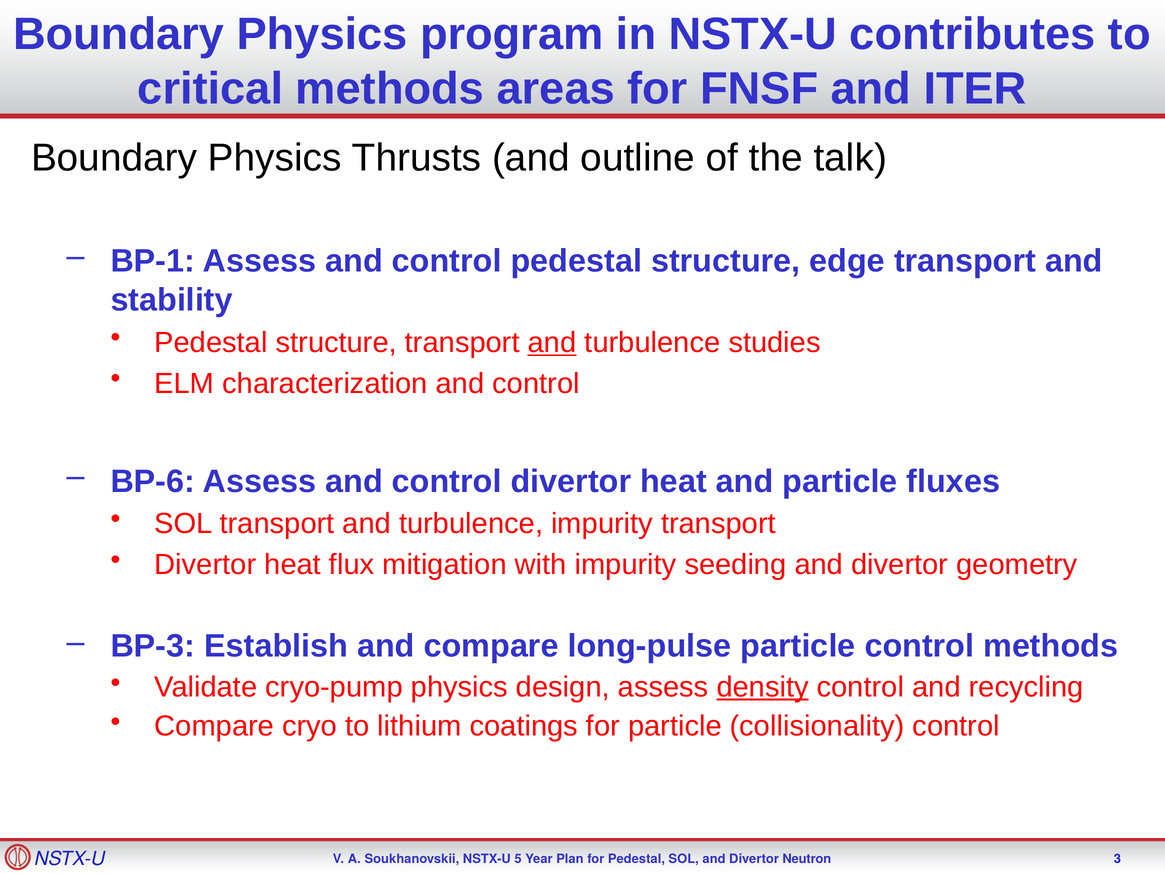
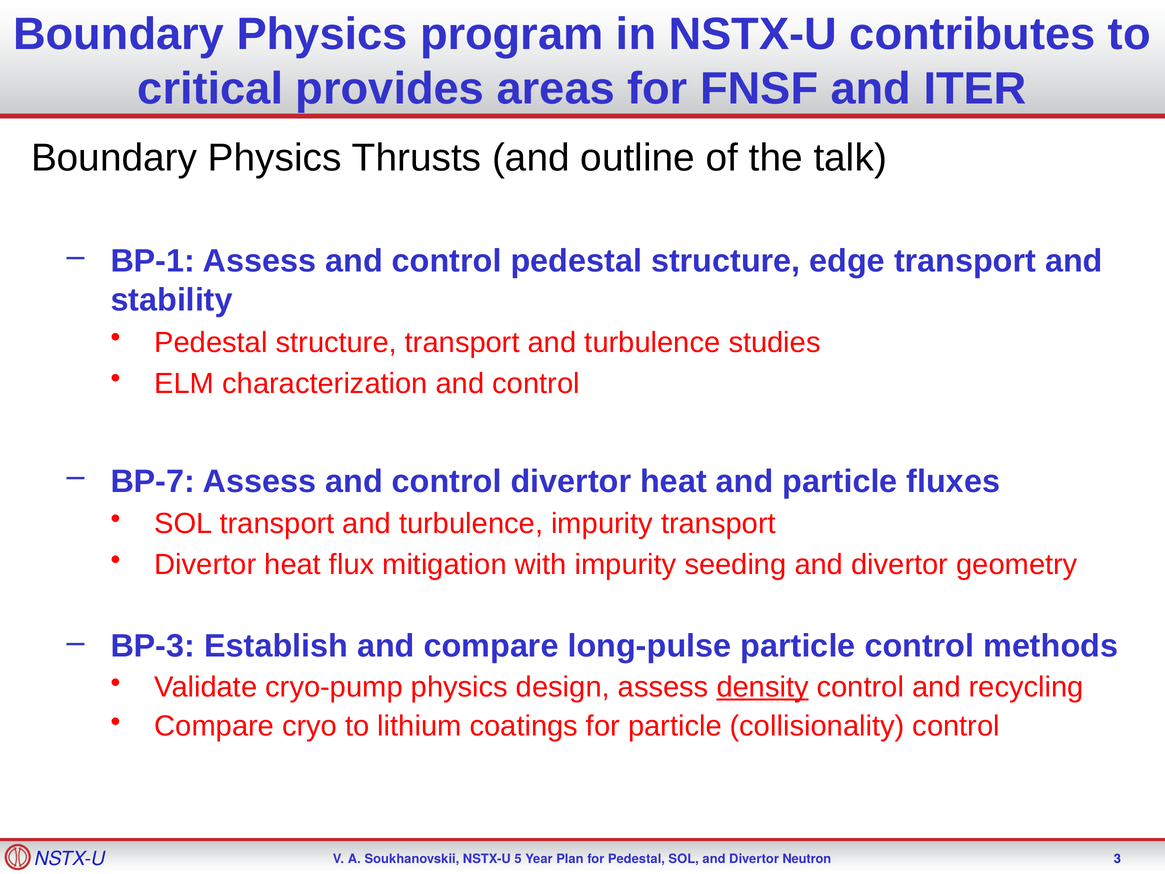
critical methods: methods -> provides
and at (552, 343) underline: present -> none
BP-6: BP-6 -> BP-7
